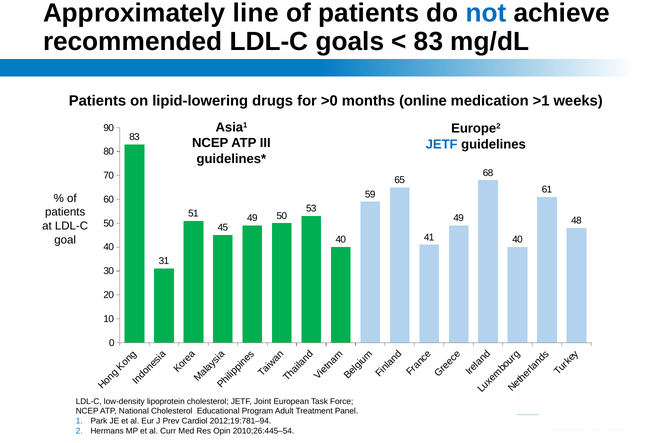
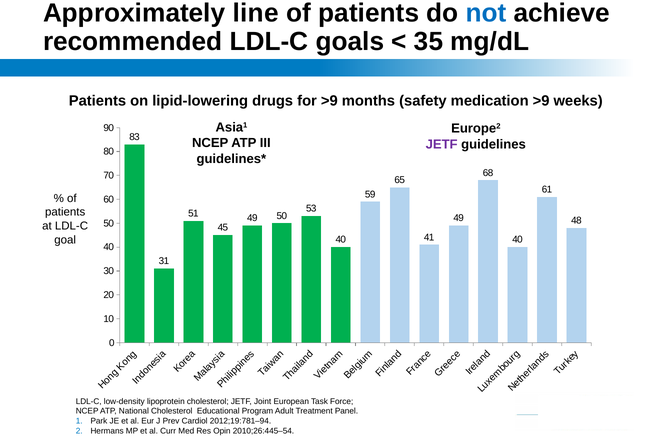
83 at (429, 42): 83 -> 35
for >0: >0 -> >9
online: online -> safety
medication >1: >1 -> >9
JETF at (442, 144) colour: blue -> purple
